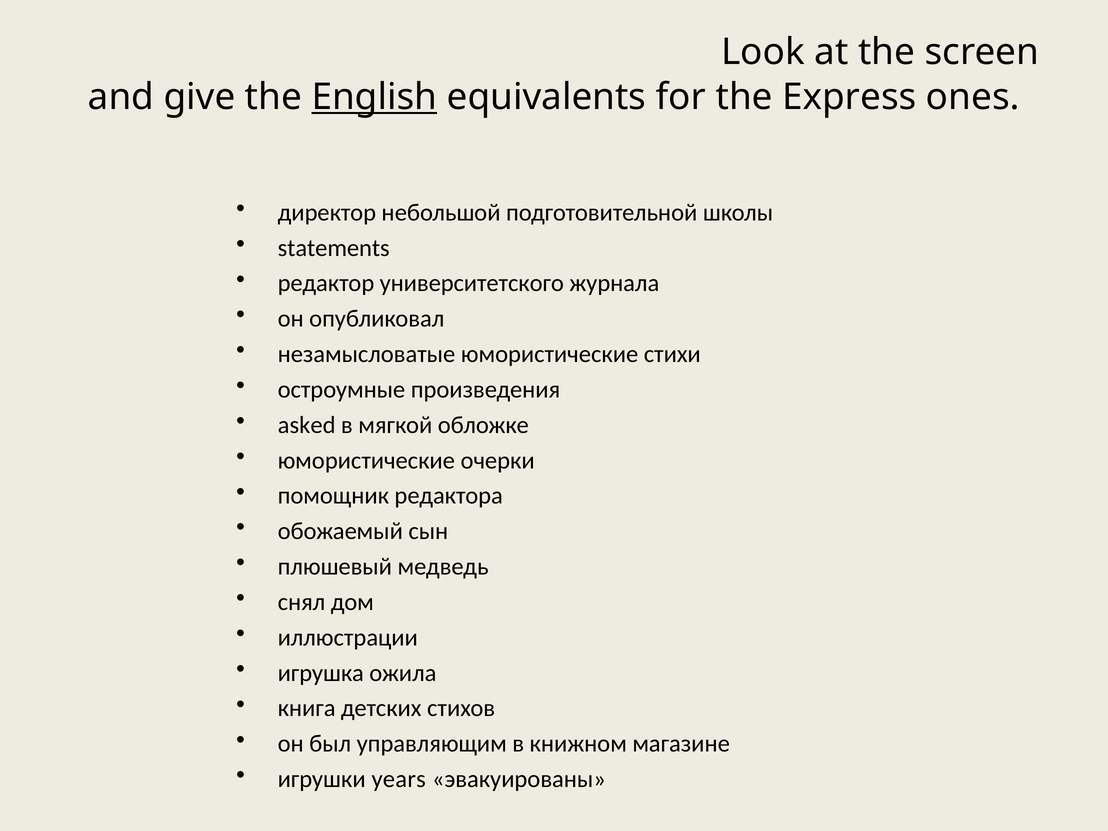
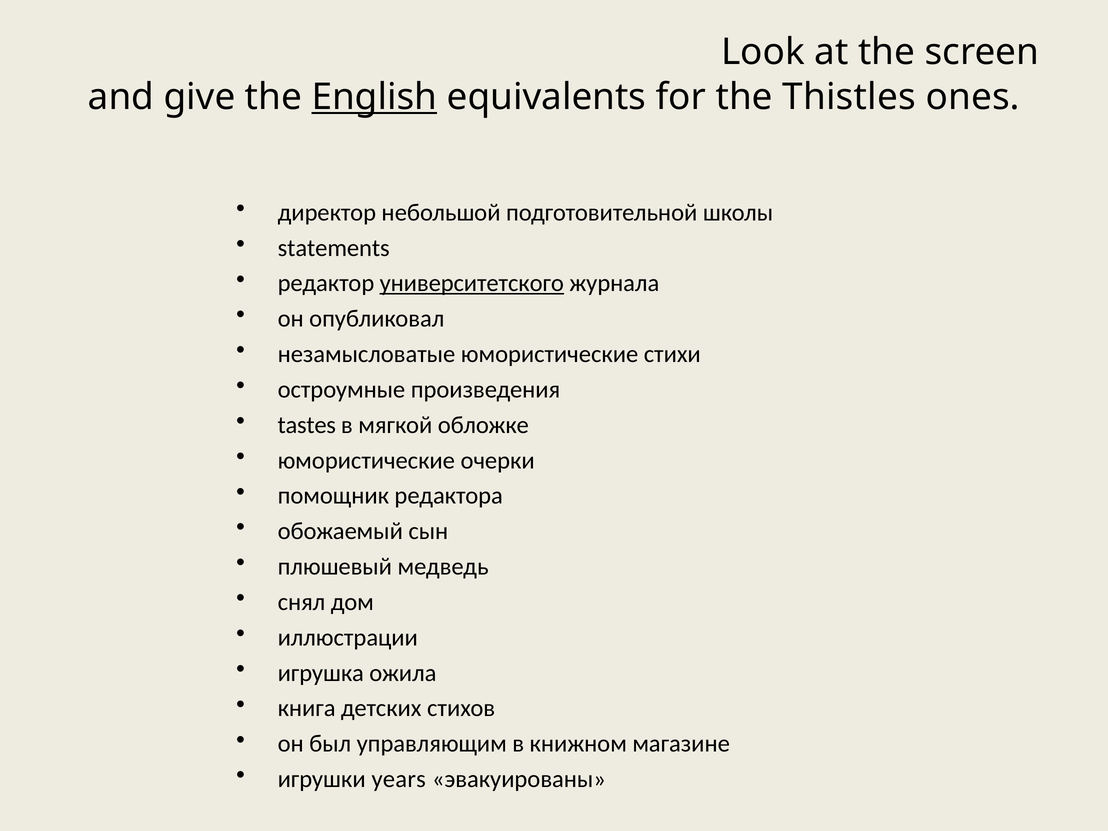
Express: Express -> Thistles
университетского underline: none -> present
asked: asked -> tastes
